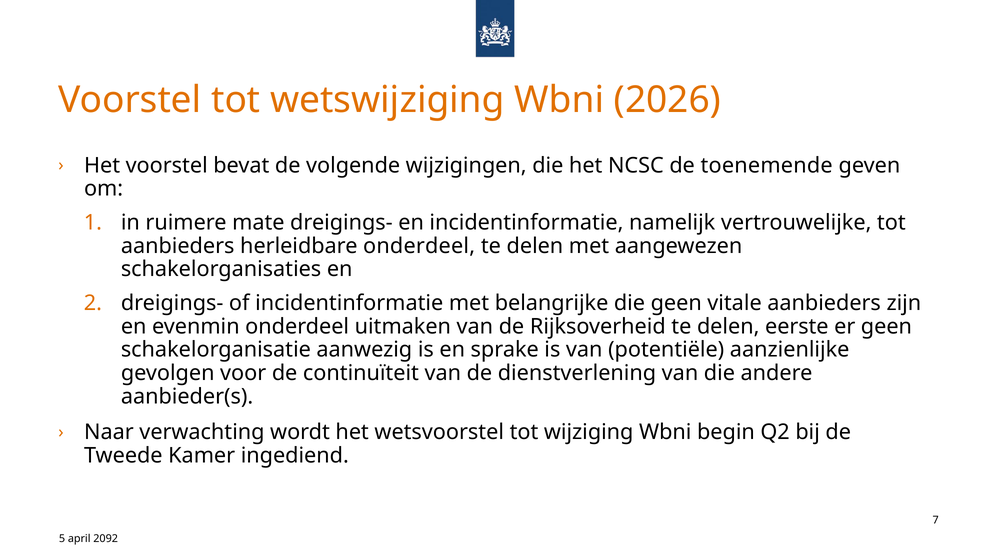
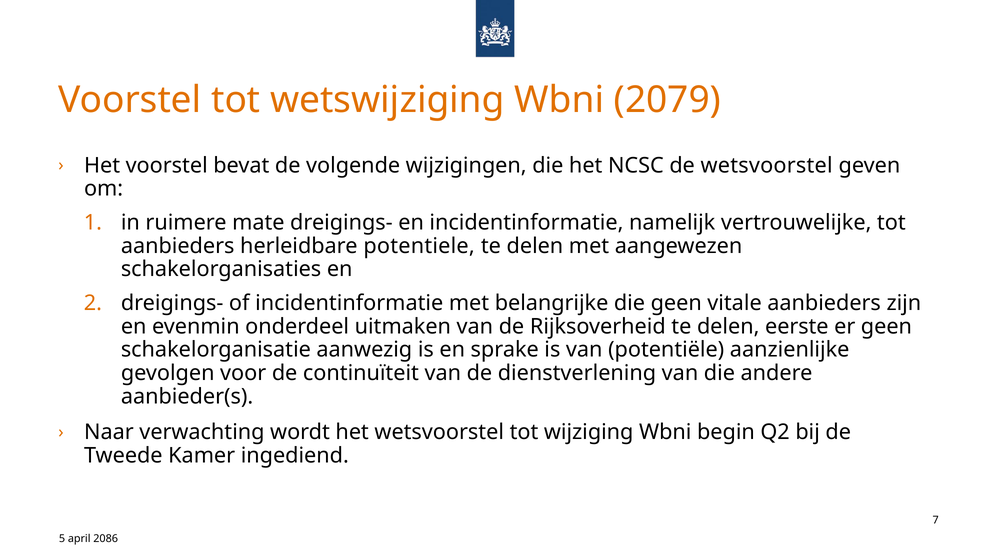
2026: 2026 -> 2079
de toenemende: toenemende -> wetsvoorstel
herleidbare onderdeel: onderdeel -> potentiele
2092: 2092 -> 2086
